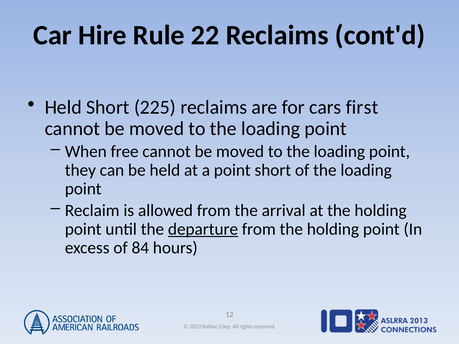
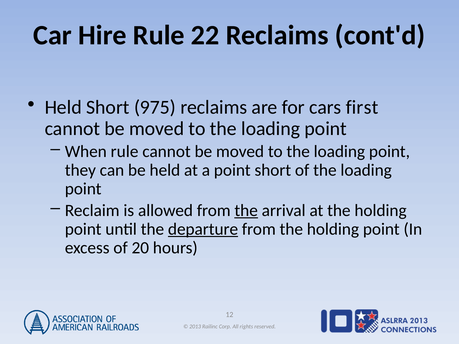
225: 225 -> 975
When free: free -> rule
the at (246, 211) underline: none -> present
84: 84 -> 20
